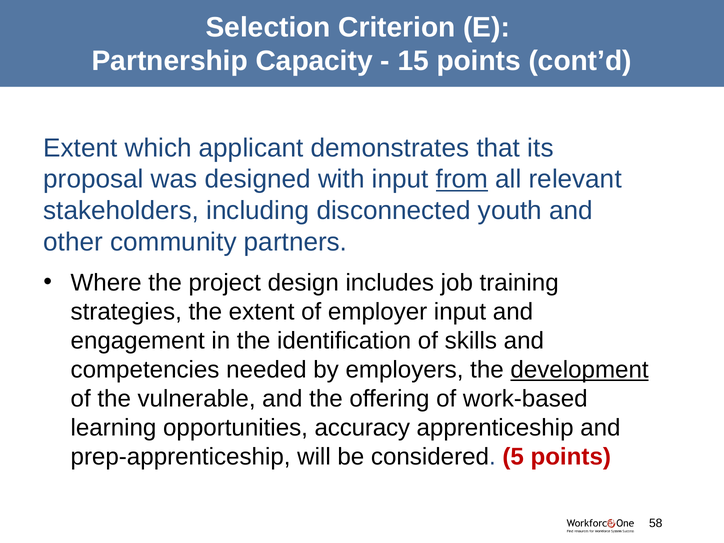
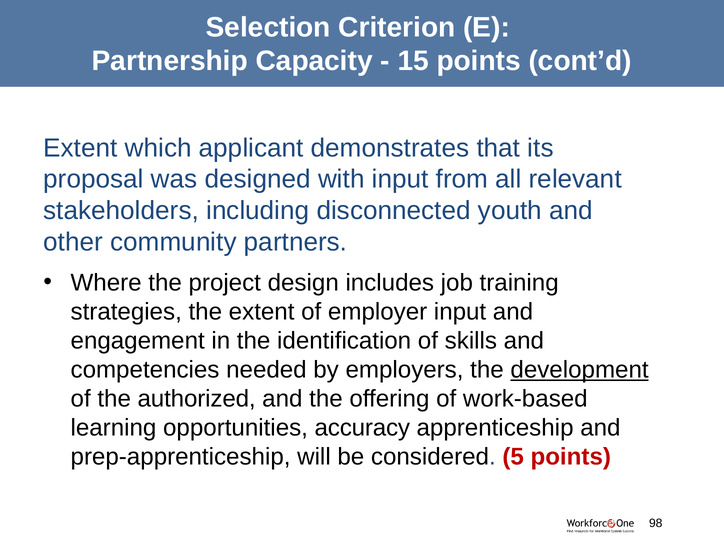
from underline: present -> none
vulnerable: vulnerable -> authorized
58: 58 -> 98
